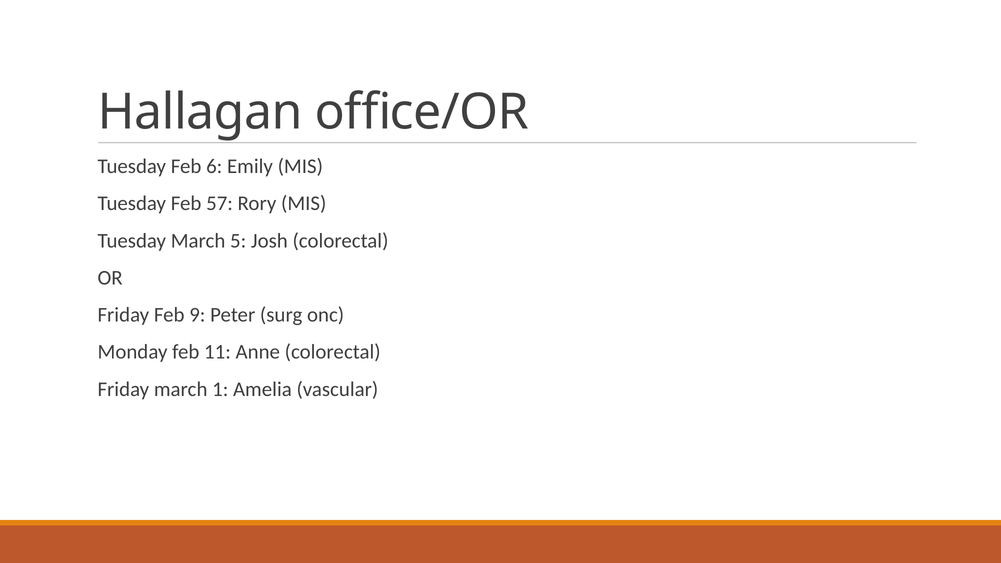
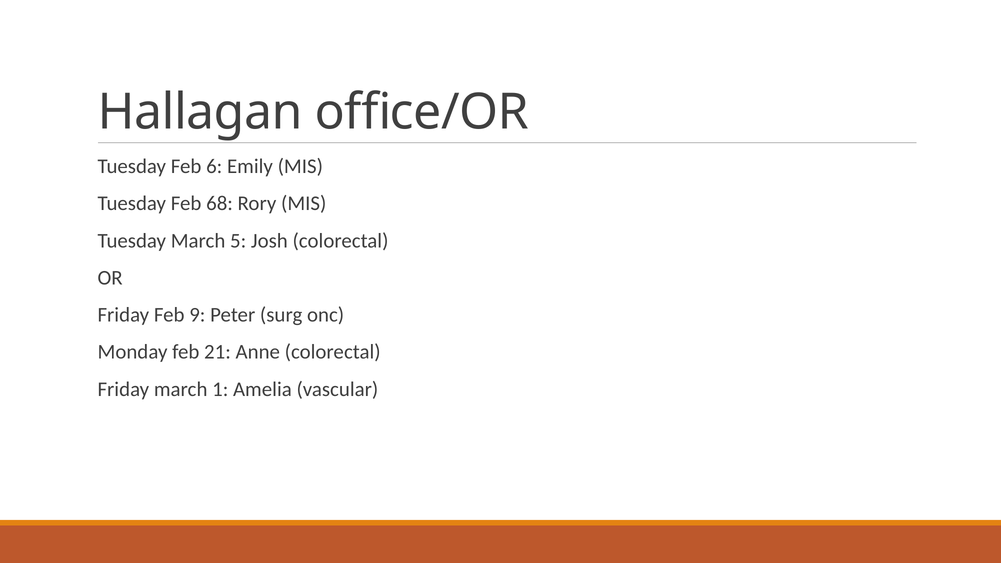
57: 57 -> 68
11: 11 -> 21
